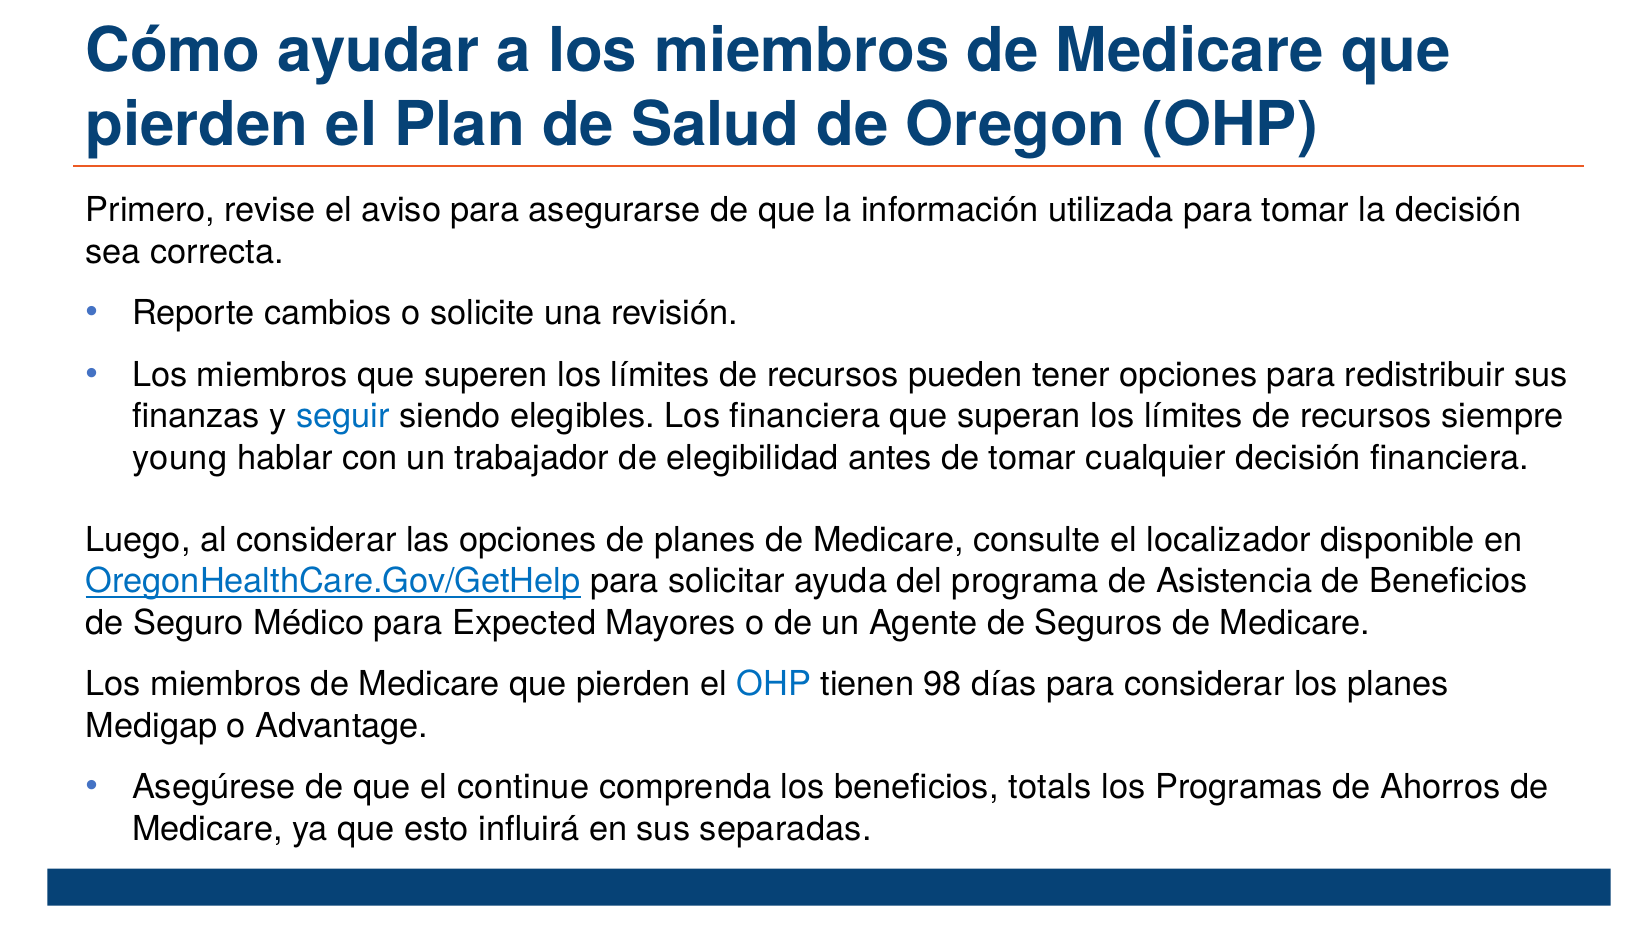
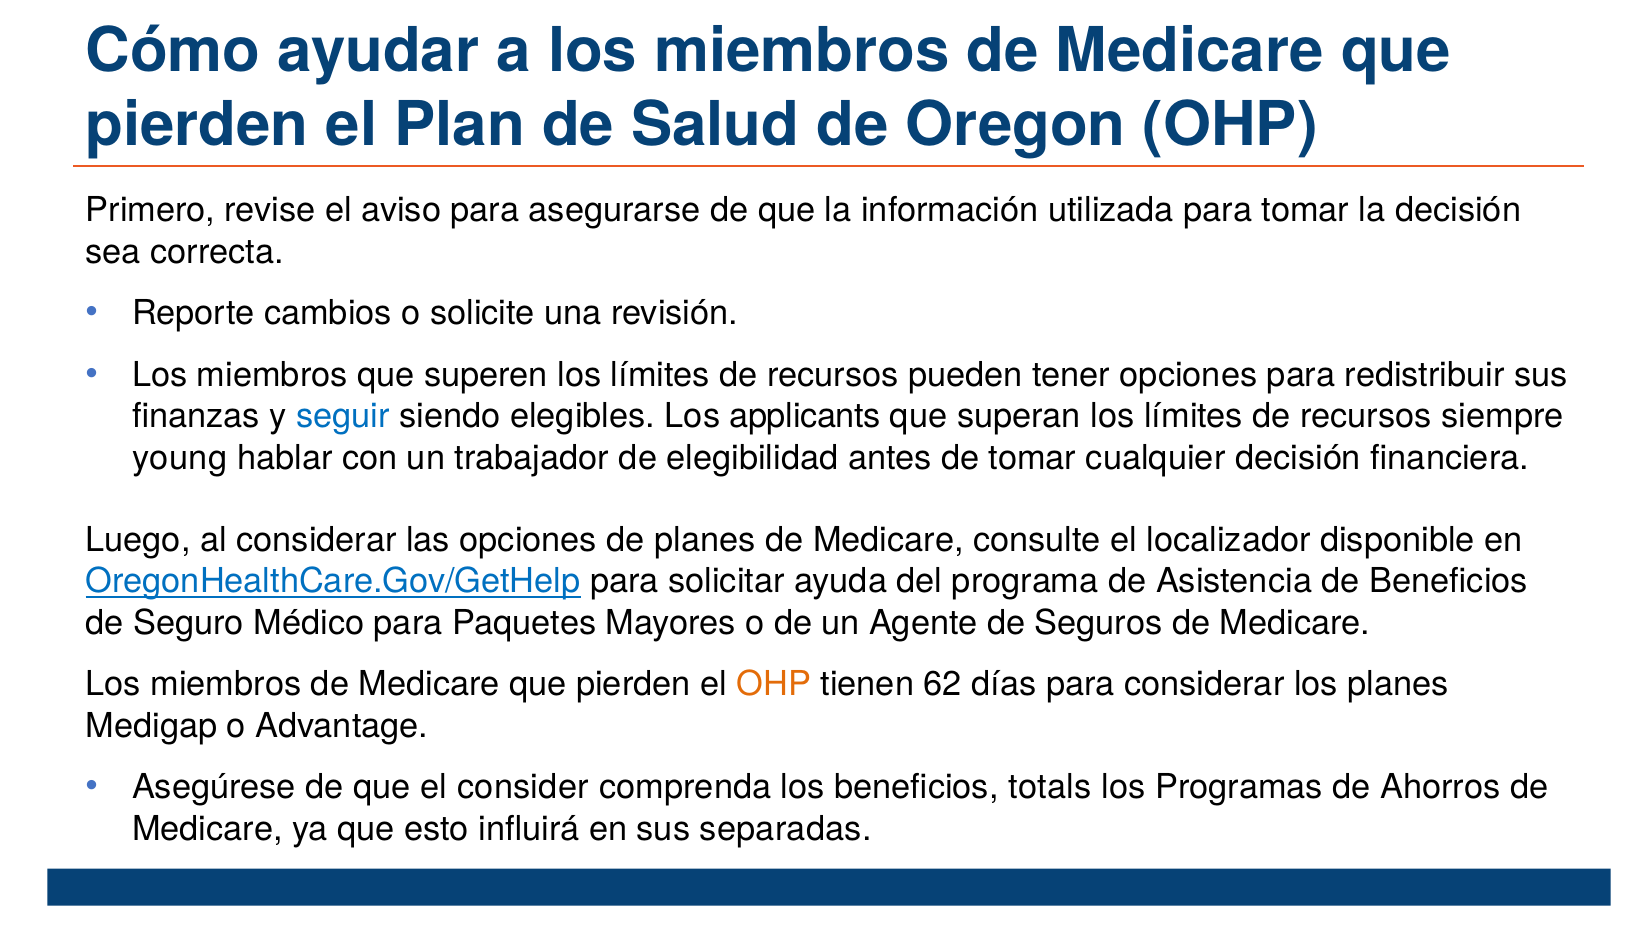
Los financiera: financiera -> applicants
Expected: Expected -> Paquetes
OHP at (774, 684) colour: blue -> orange
98: 98 -> 62
continue: continue -> consider
